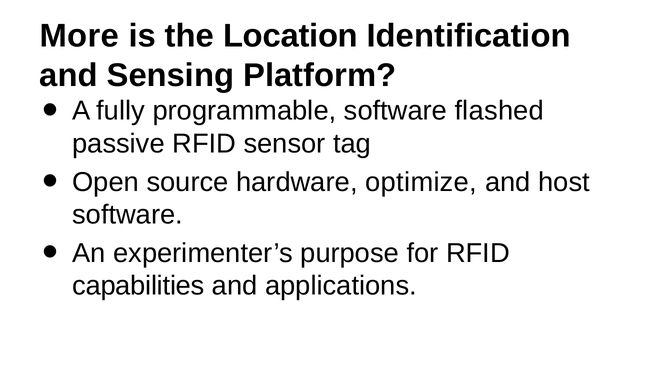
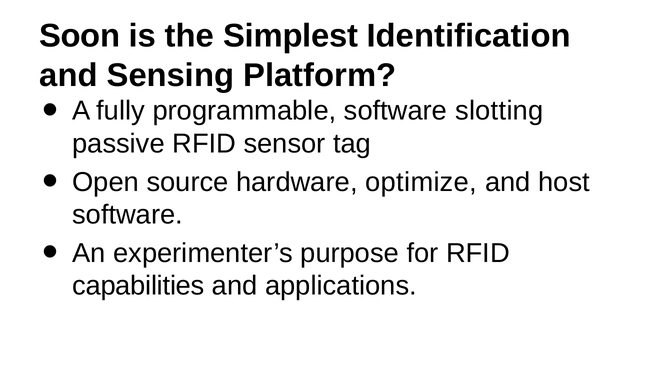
More: More -> Soon
Location: Location -> Simplest
flashed: flashed -> slotting
